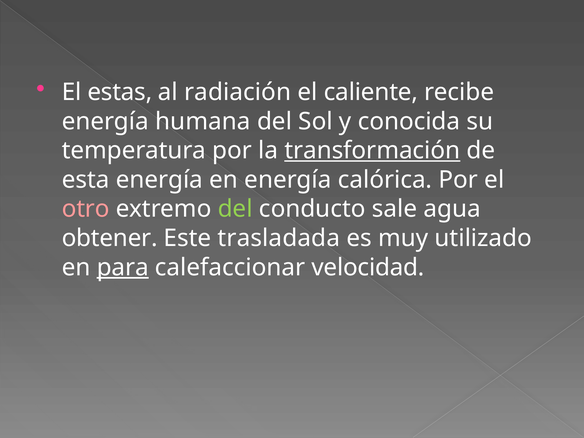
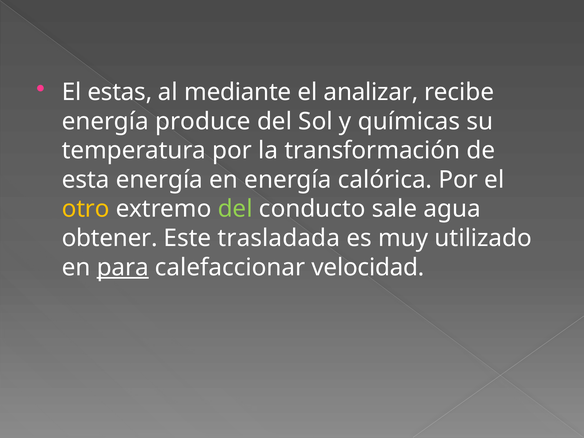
radiación: radiación -> mediante
caliente: caliente -> analizar
humana: humana -> produce
conocida: conocida -> químicas
transformación underline: present -> none
otro colour: pink -> yellow
